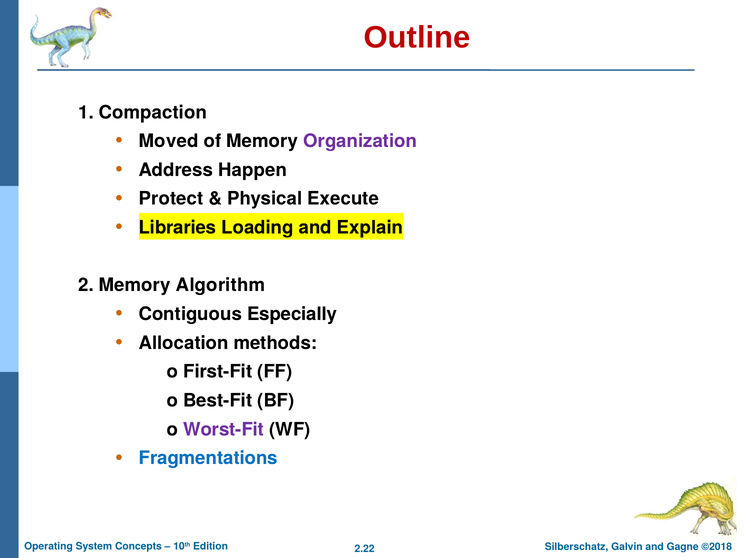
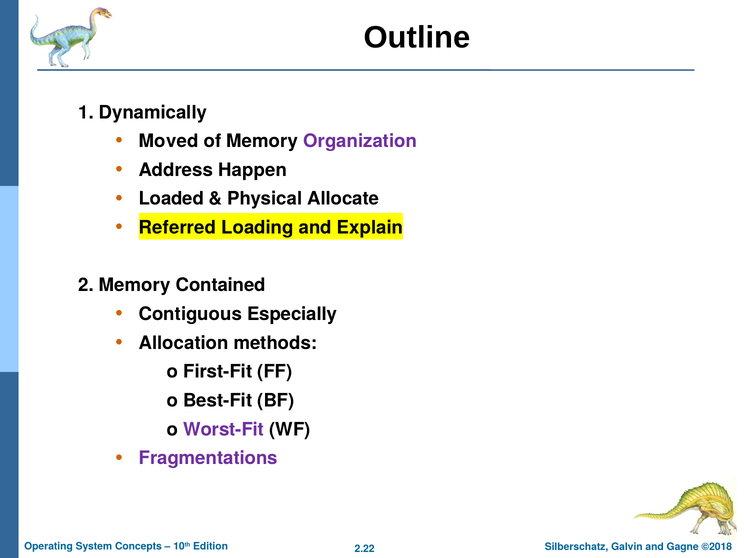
Outline colour: red -> black
Compaction: Compaction -> Dynamically
Protect: Protect -> Loaded
Execute: Execute -> Allocate
Libraries: Libraries -> Referred
Algorithm: Algorithm -> Contained
Fragmentations colour: blue -> purple
